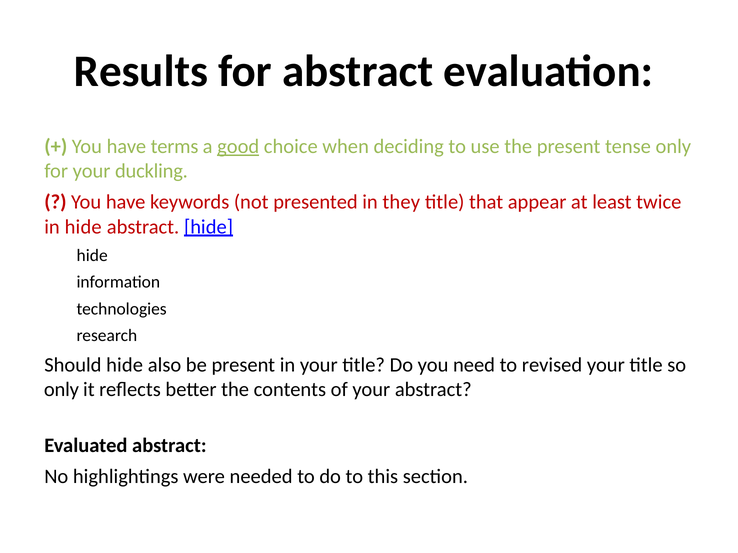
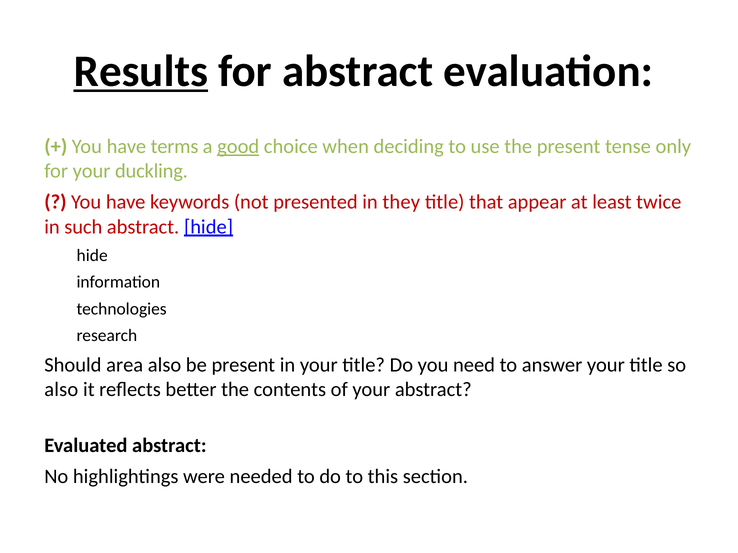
Results underline: none -> present
in hide: hide -> such
Should hide: hide -> area
revised: revised -> answer
only at (61, 390): only -> also
